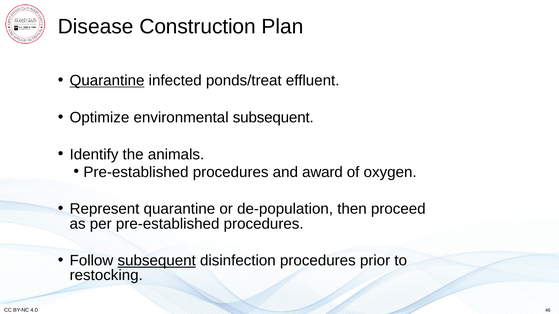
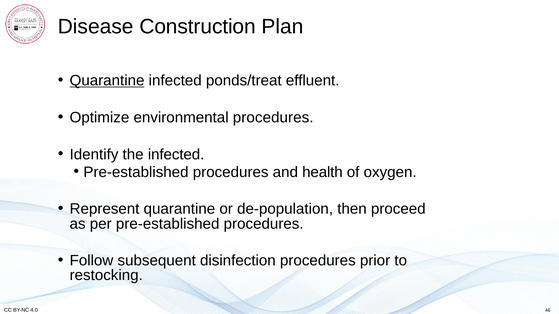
environmental subsequent: subsequent -> procedures
the animals: animals -> infected
award: award -> health
subsequent at (157, 261) underline: present -> none
